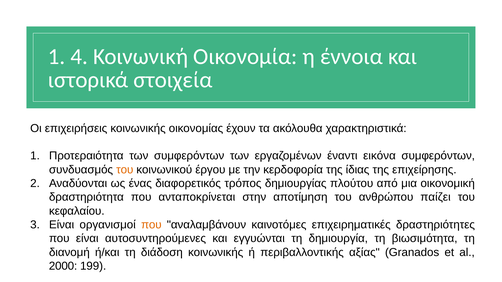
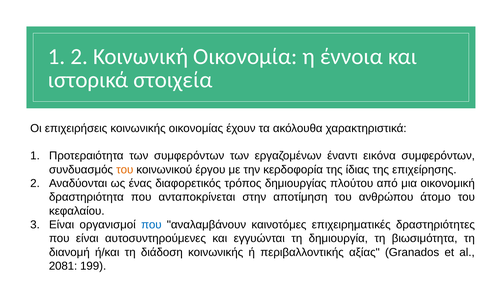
1 4: 4 -> 2
παίζει: παίζει -> άτομο
που at (151, 225) colour: orange -> blue
2000: 2000 -> 2081
